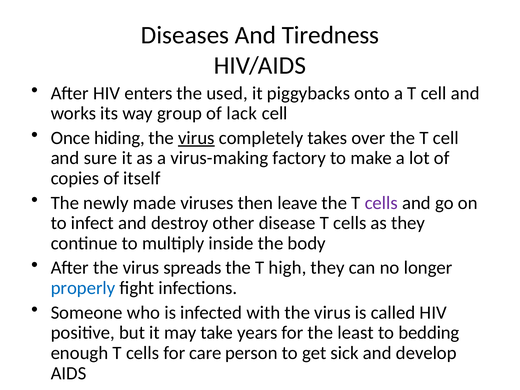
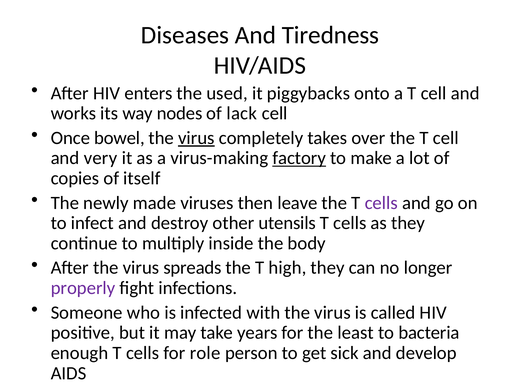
group: group -> nodes
hiding: hiding -> bowel
sure: sure -> very
factory underline: none -> present
disease: disease -> utensils
properly colour: blue -> purple
bedding: bedding -> bacteria
care: care -> role
